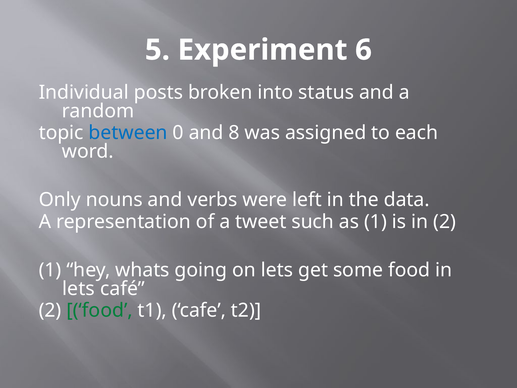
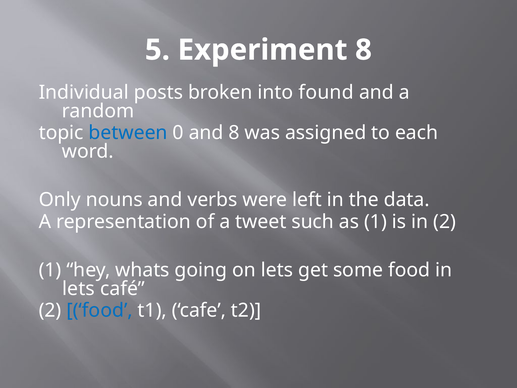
Experiment 6: 6 -> 8
status: status -> found
food at (99, 310) colour: green -> blue
